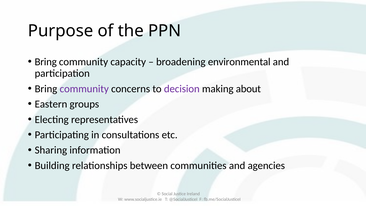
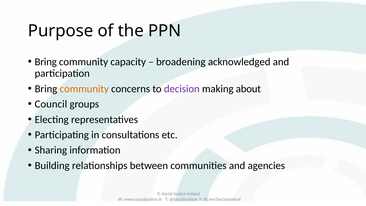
environmental: environmental -> acknowledged
community at (84, 89) colour: purple -> orange
Eastern: Eastern -> Council
